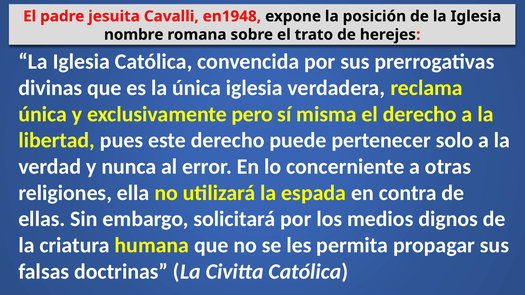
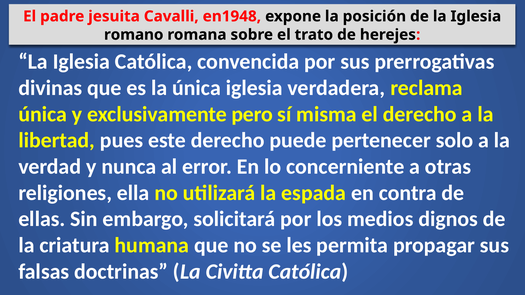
nombre: nombre -> romano
